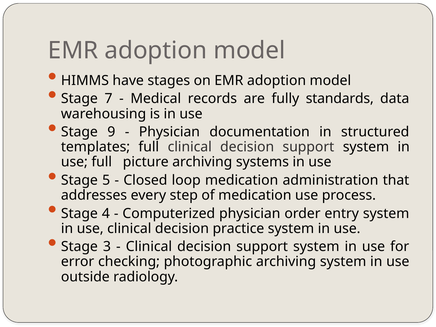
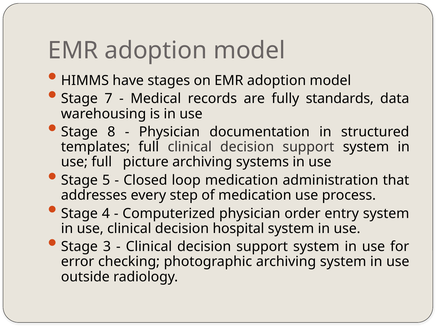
9: 9 -> 8
practice: practice -> hospital
